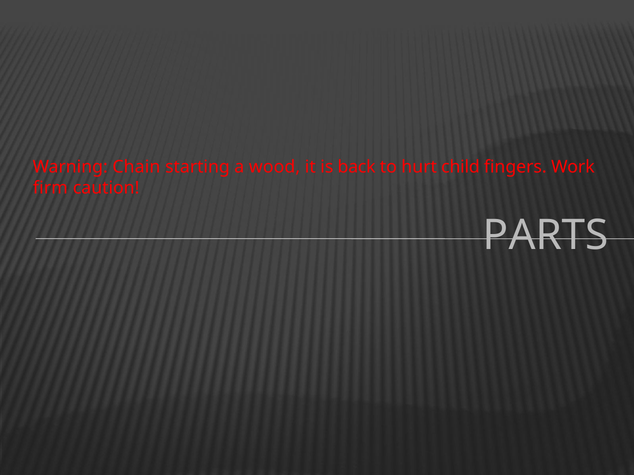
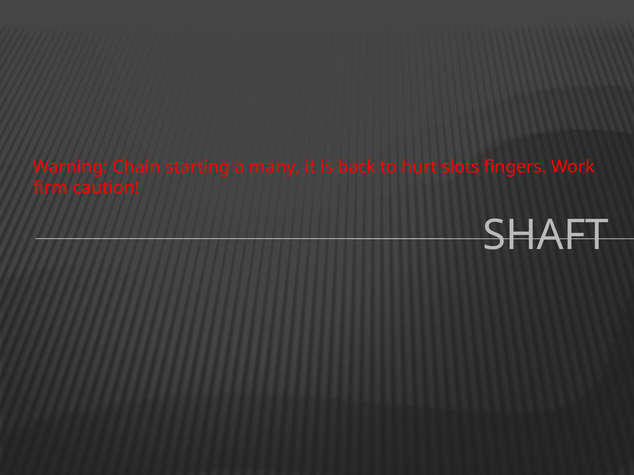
wood: wood -> many
child: child -> slots
PARTS: PARTS -> SHAFT
